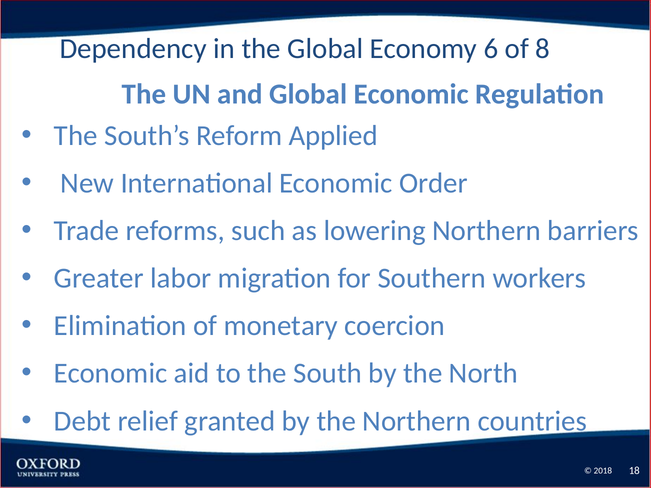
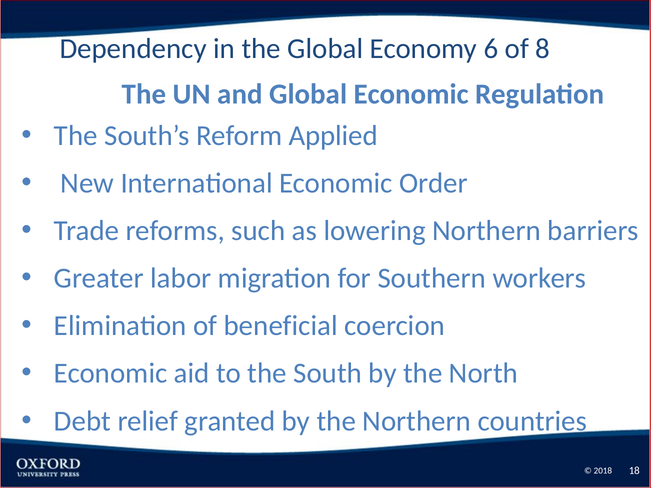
monetary: monetary -> beneficial
